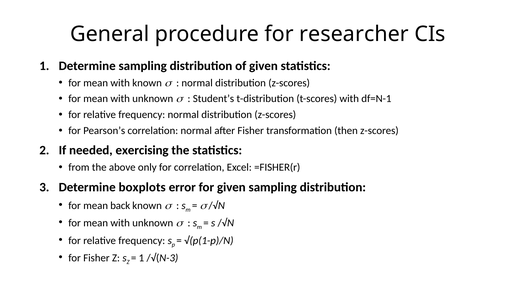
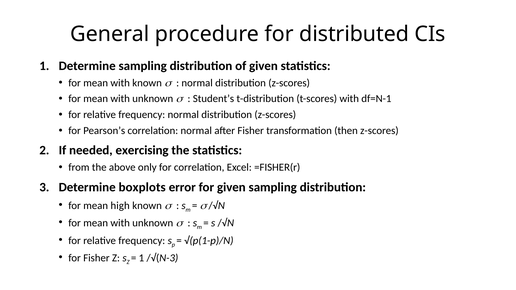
researcher: researcher -> distributed
back: back -> high
